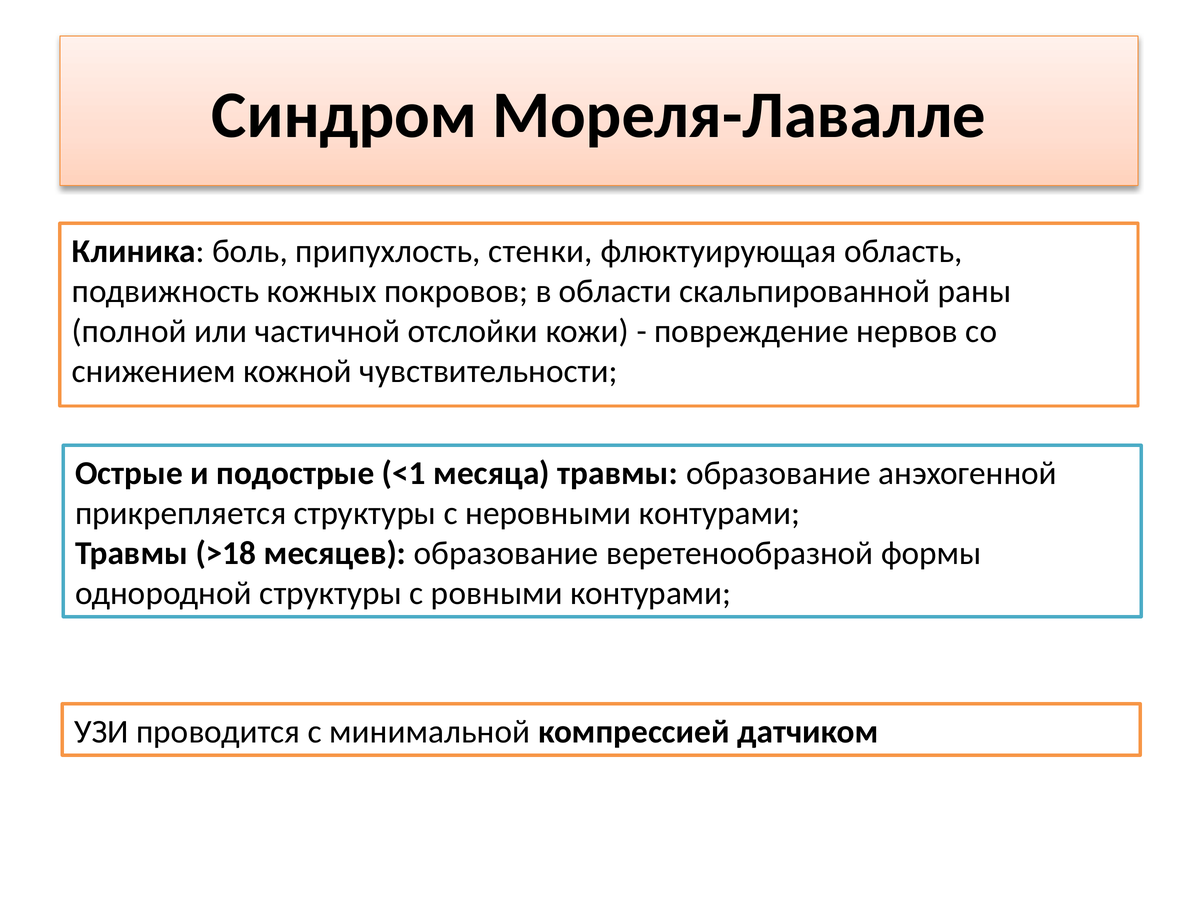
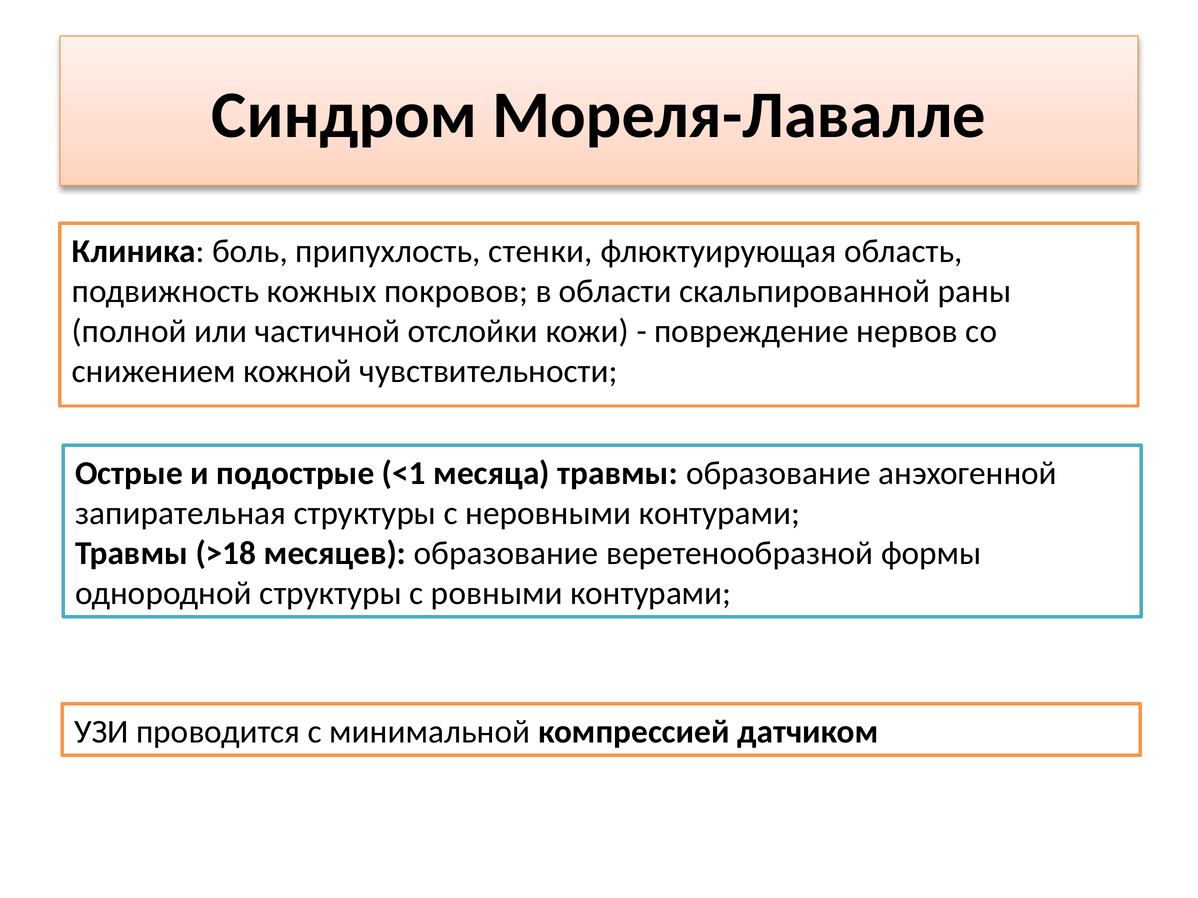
прикрепляется: прикрепляется -> запирательная
